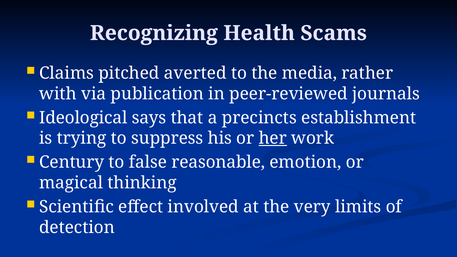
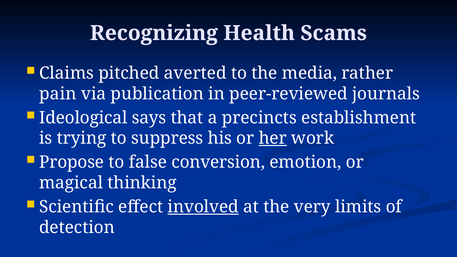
with: with -> pain
Century: Century -> Propose
reasonable: reasonable -> conversion
involved underline: none -> present
